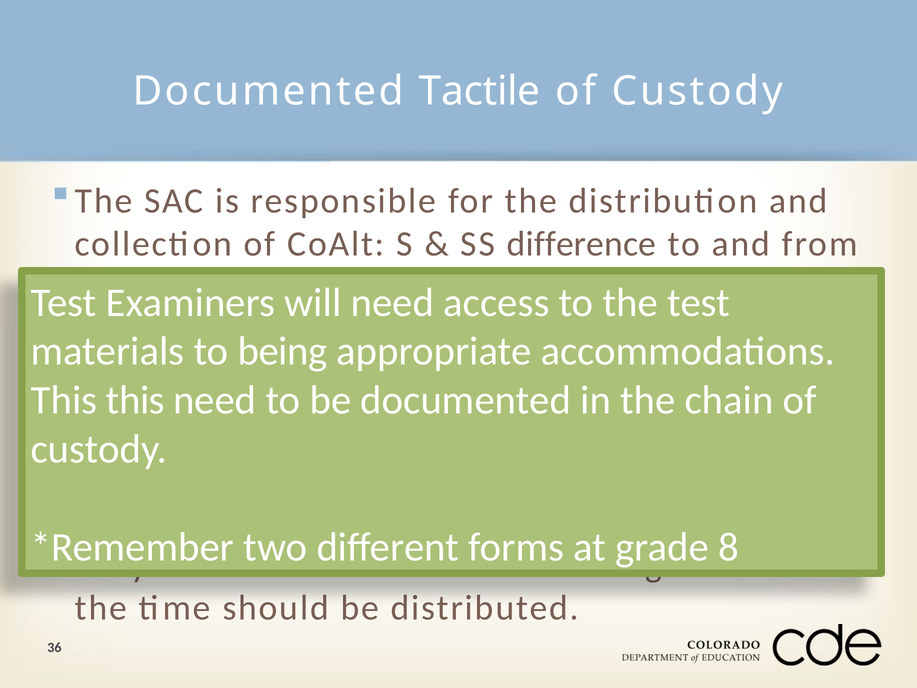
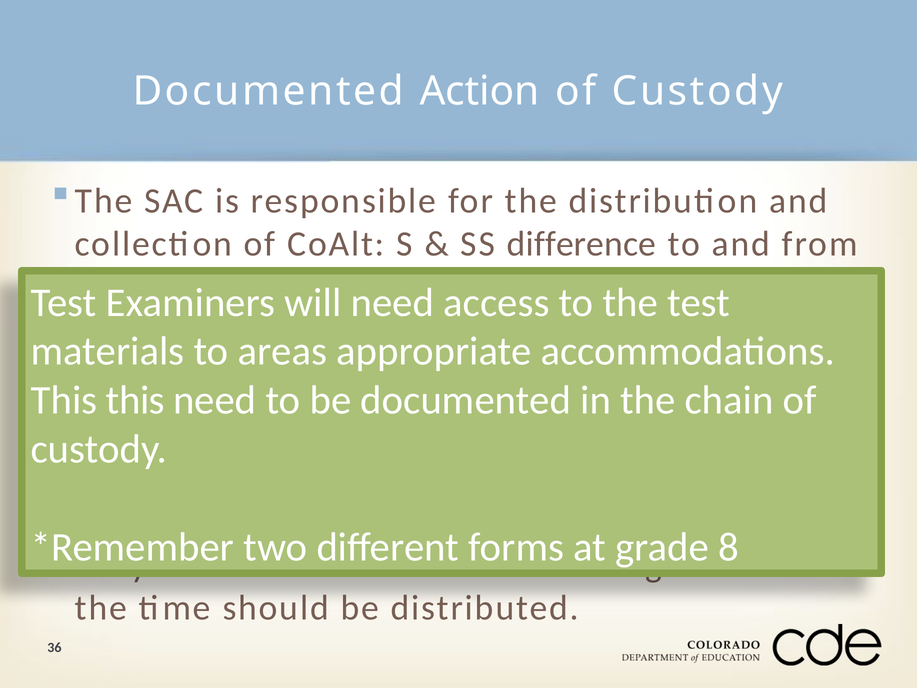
Tactile: Tactile -> Action
being at (283, 351): being -> areas
